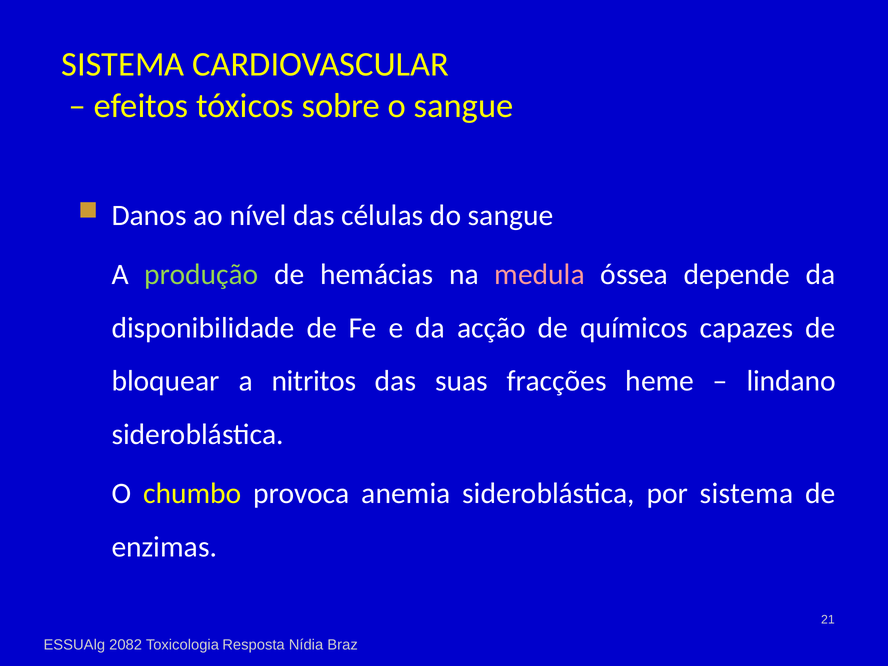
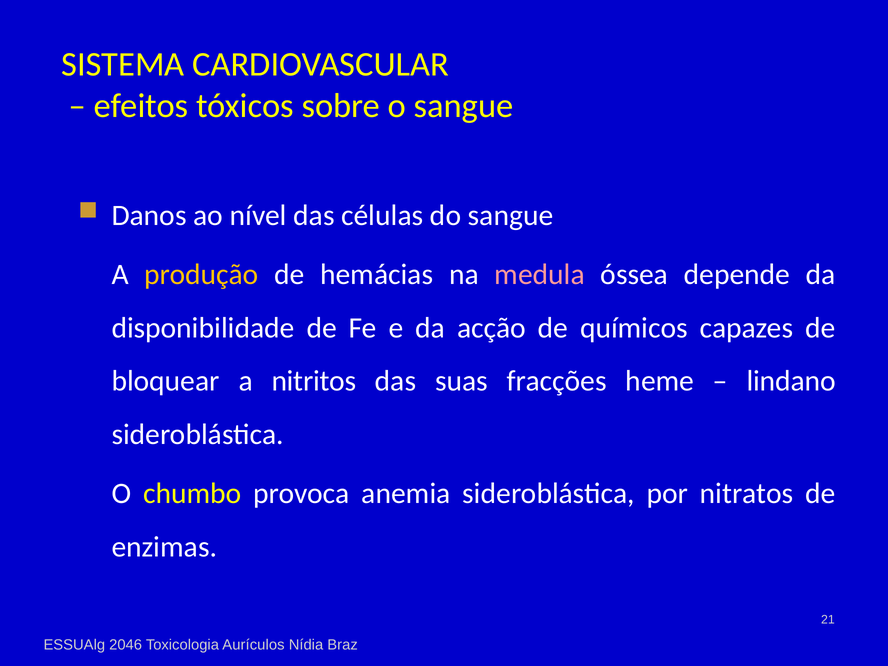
produção colour: light green -> yellow
por sistema: sistema -> nitratos
2082: 2082 -> 2046
Resposta: Resposta -> Aurículos
